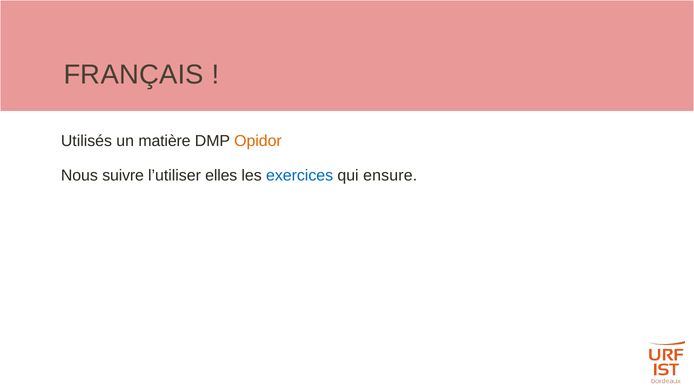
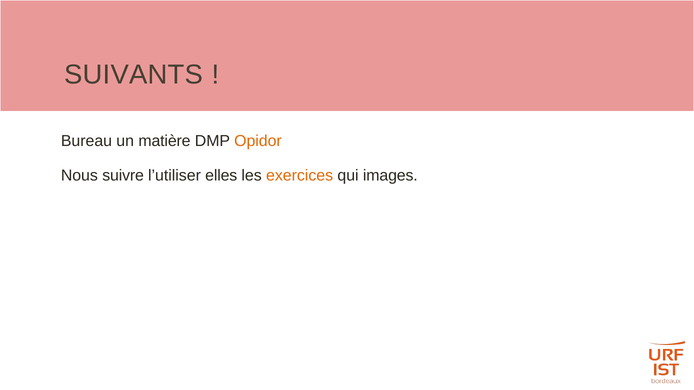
FRANÇAIS: FRANÇAIS -> SUIVANTS
Utilisés: Utilisés -> Bureau
exercices colour: blue -> orange
ensure: ensure -> images
